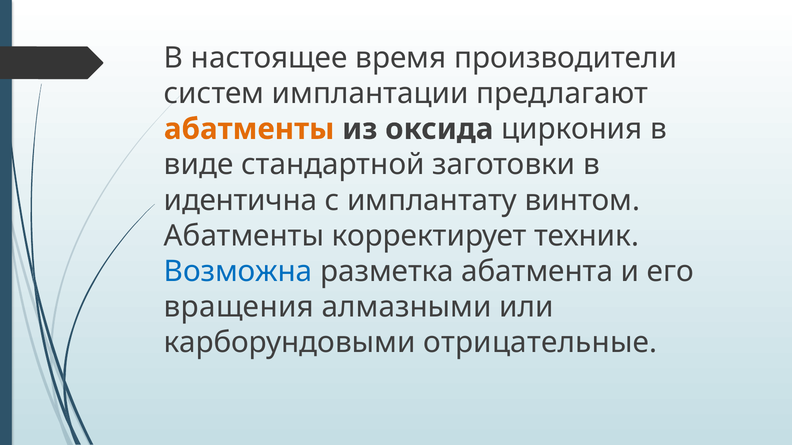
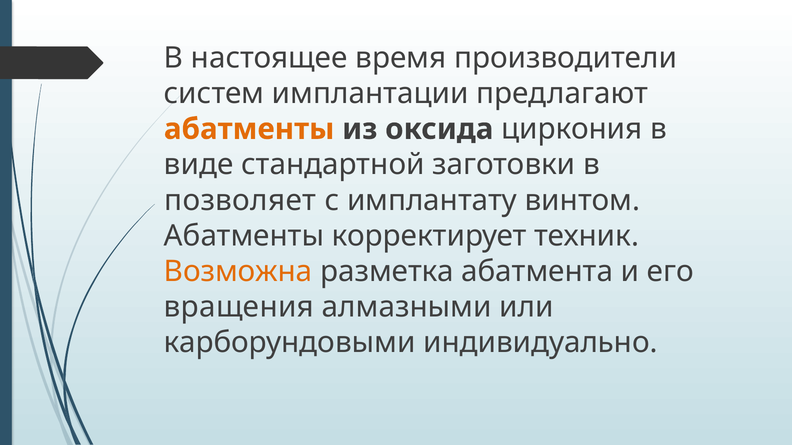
идентична: идентична -> позволяет
Возможна colour: blue -> orange
отрицательные: отрицательные -> индивидуально
